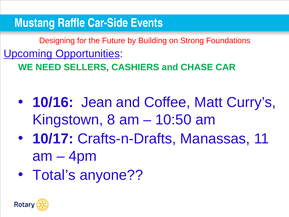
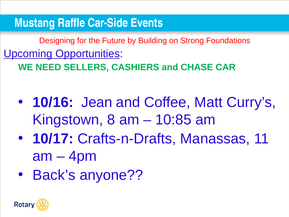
10:50: 10:50 -> 10:85
Total’s: Total’s -> Back’s
